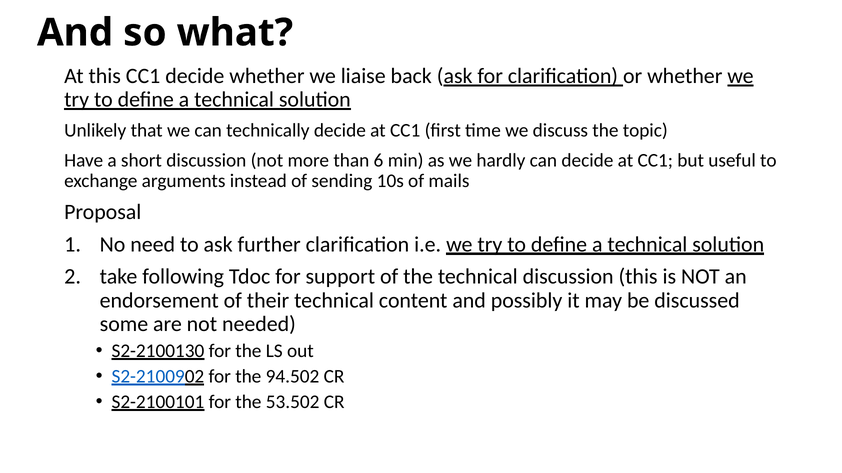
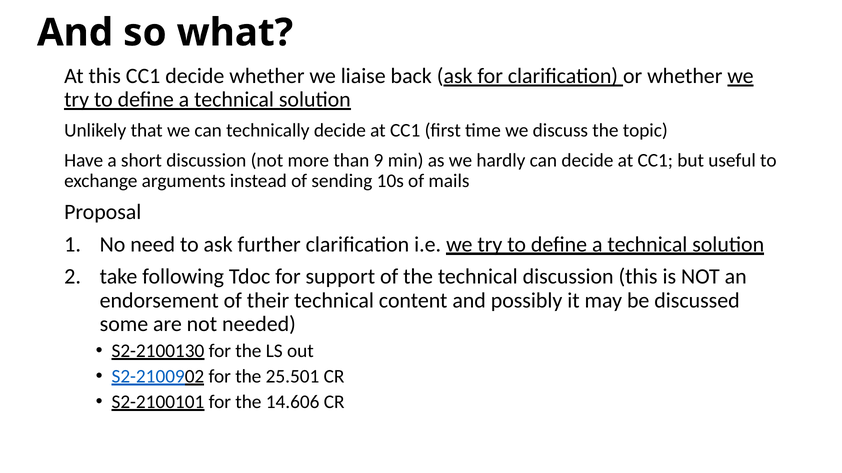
6: 6 -> 9
94.502: 94.502 -> 25.501
53.502: 53.502 -> 14.606
